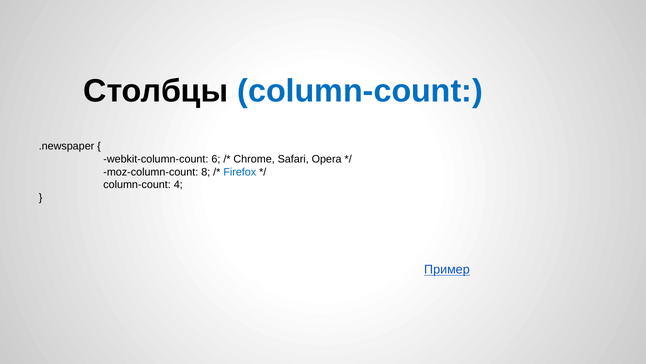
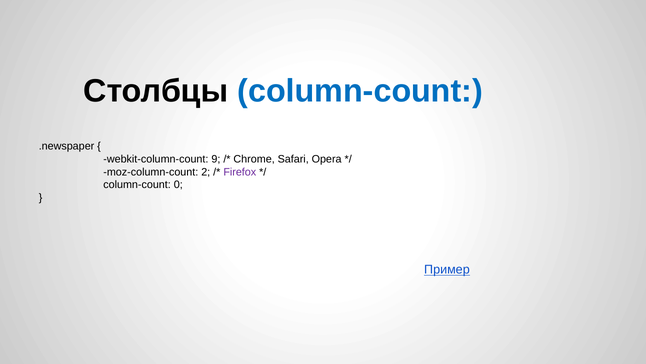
6: 6 -> 9
8: 8 -> 2
Firefox colour: blue -> purple
4: 4 -> 0
